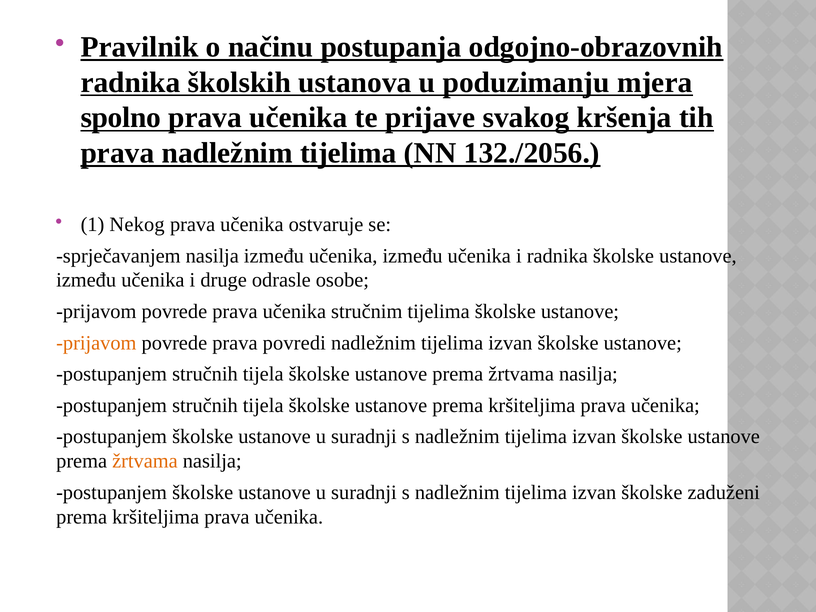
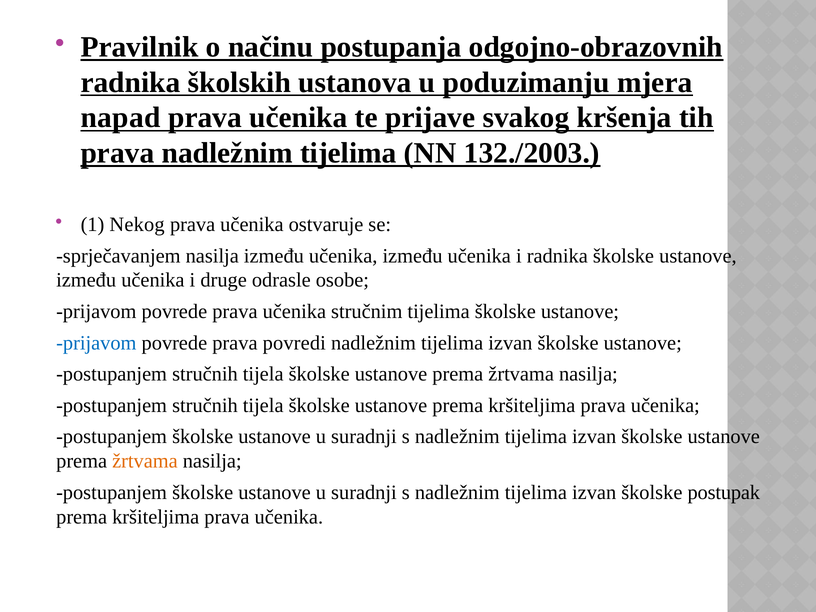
spolno: spolno -> napad
132./2056: 132./2056 -> 132./2003
prijavom at (96, 343) colour: orange -> blue
zaduženi: zaduženi -> postupak
